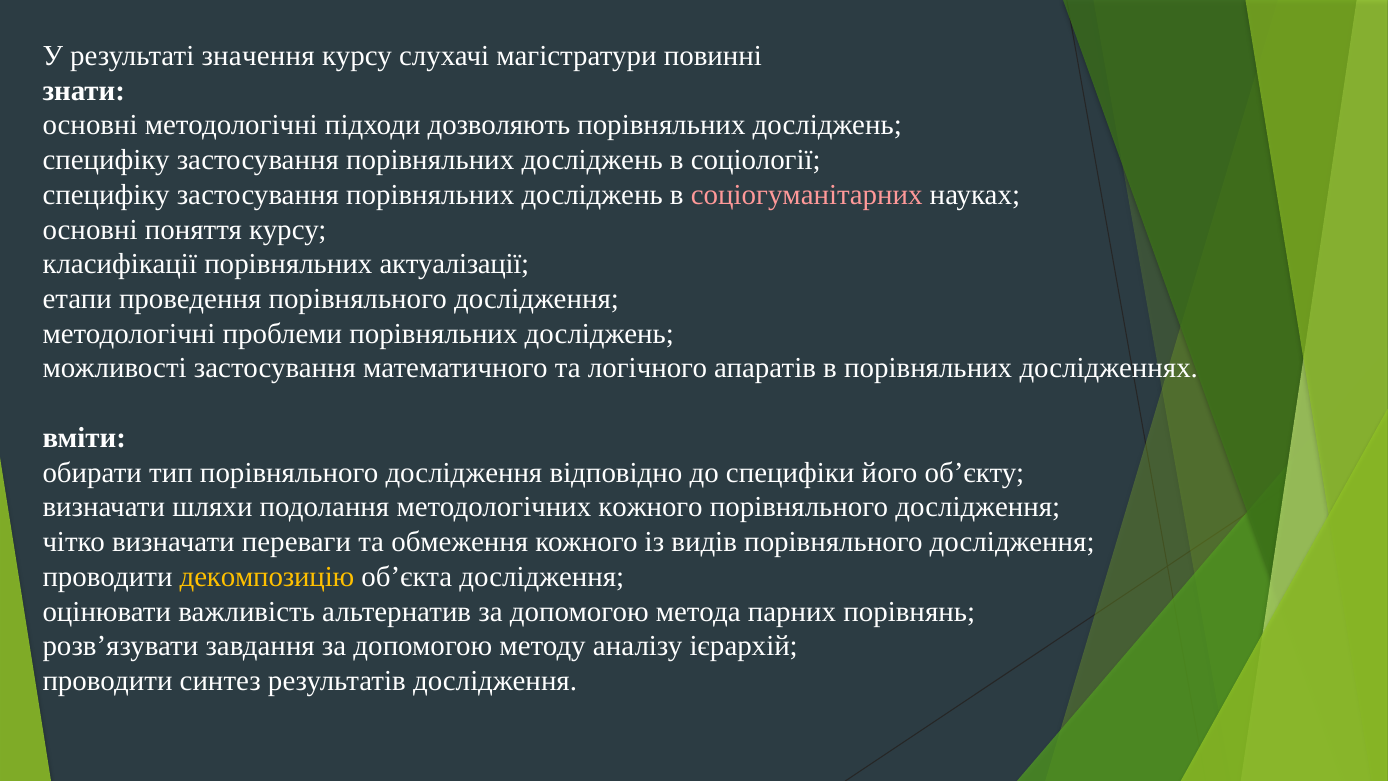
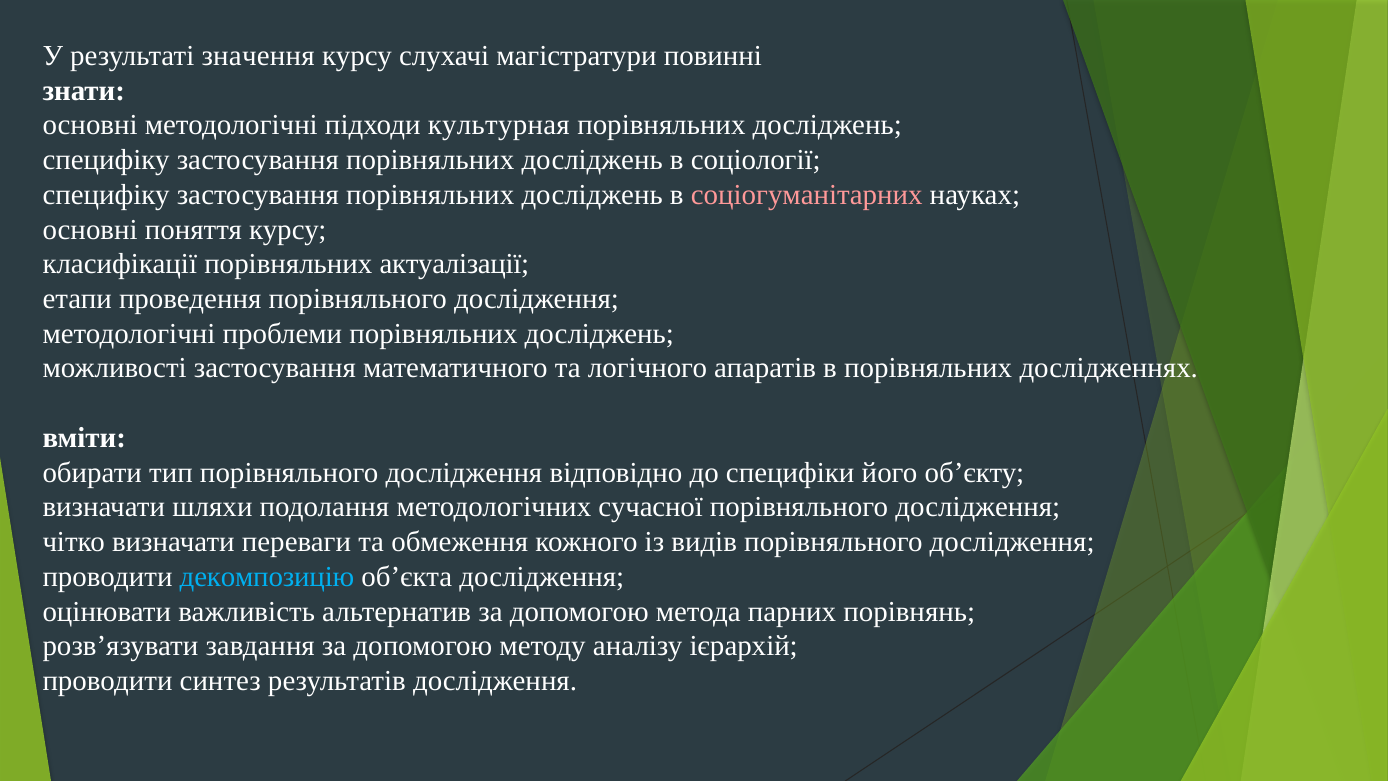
дозволяють: дозволяють -> культурная
методологічних кожного: кожного -> сучасної
декомпозицію colour: yellow -> light blue
